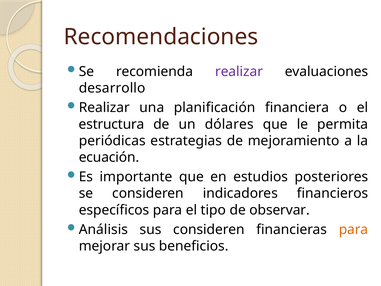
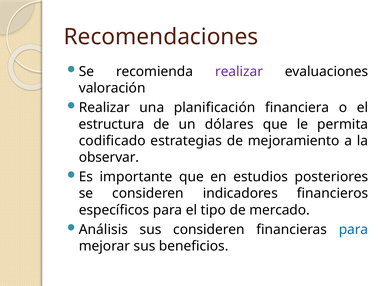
desarrollo: desarrollo -> valoración
periódicas: periódicas -> codificado
ecuación: ecuación -> observar
observar: observar -> mercado
para at (353, 229) colour: orange -> blue
